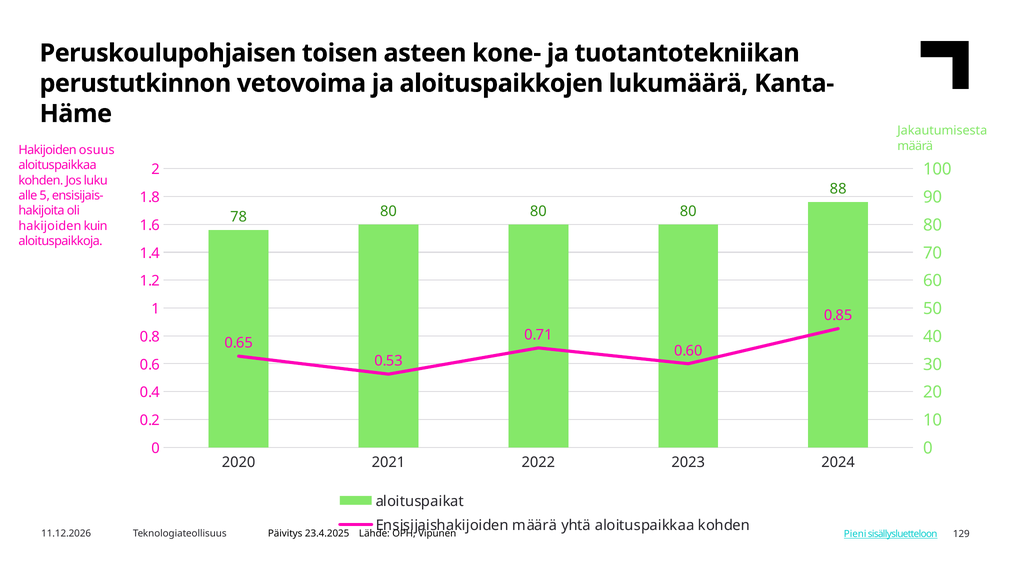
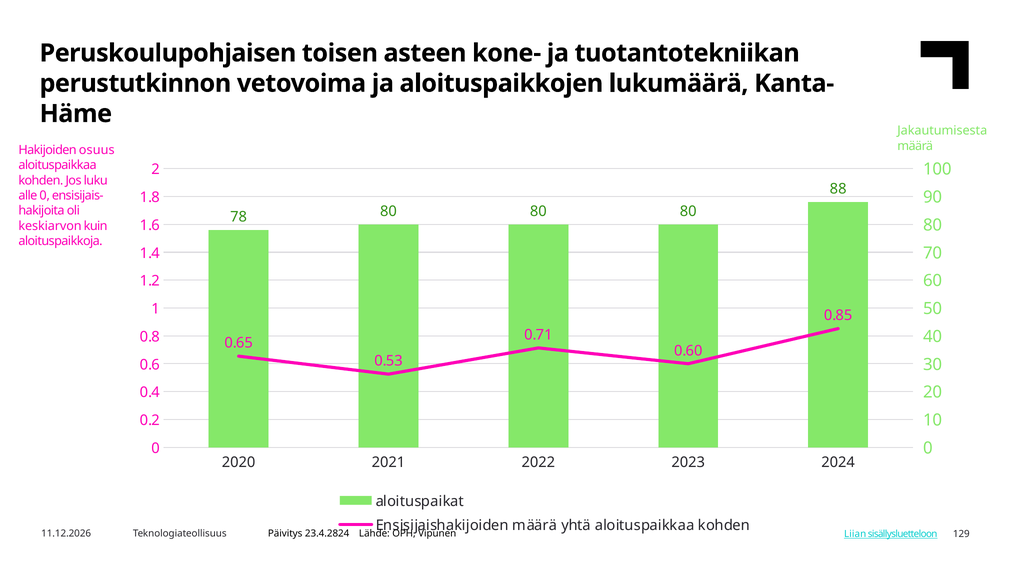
alle 5: 5 -> 0
hakijoiden at (50, 226): hakijoiden -> keskiarvon
23.4.2025: 23.4.2025 -> 23.4.2824
Pieni: Pieni -> Liian
